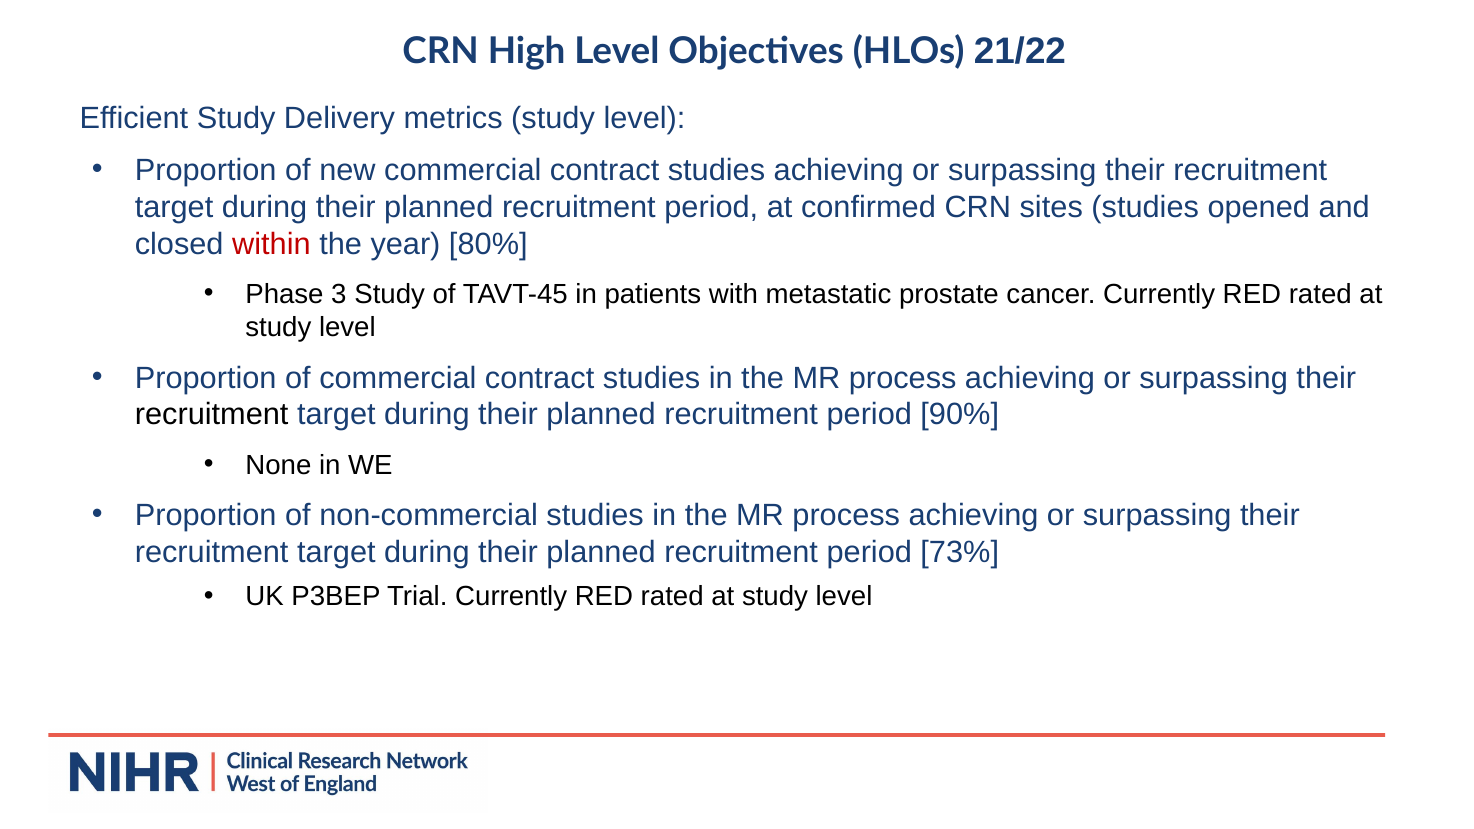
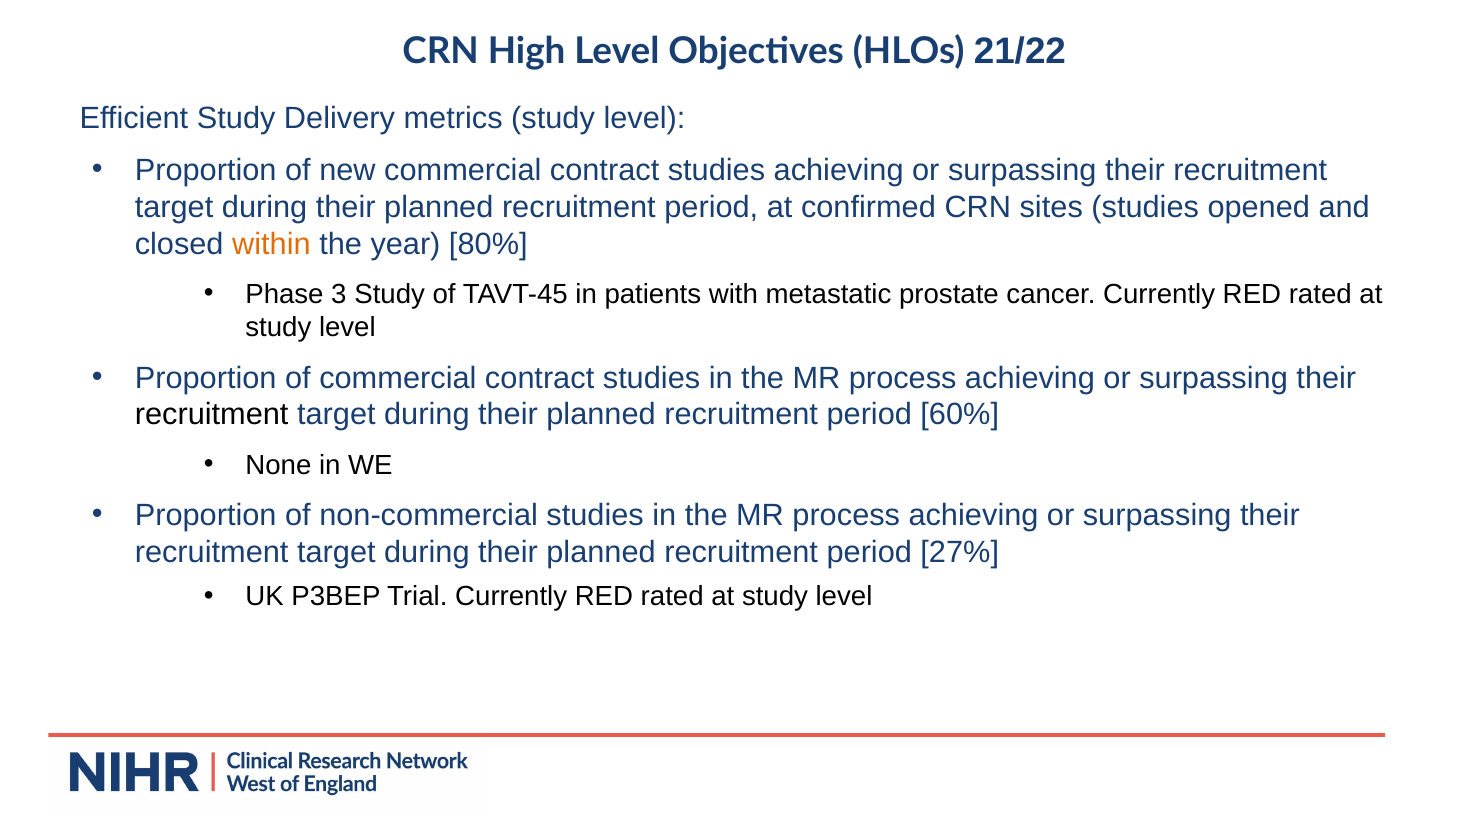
within colour: red -> orange
90%: 90% -> 60%
73%: 73% -> 27%
